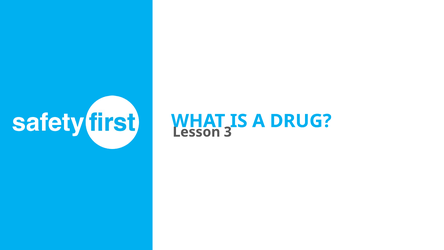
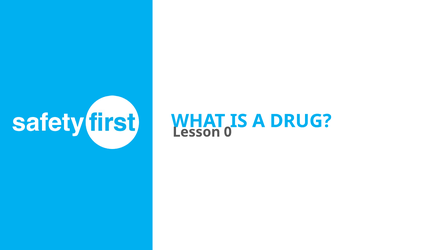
3: 3 -> 0
